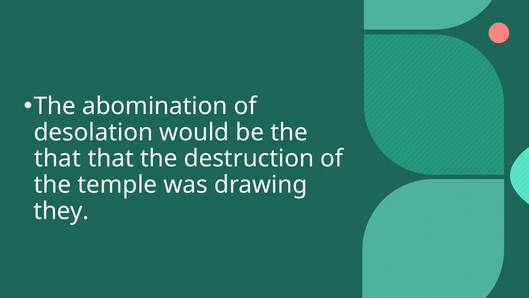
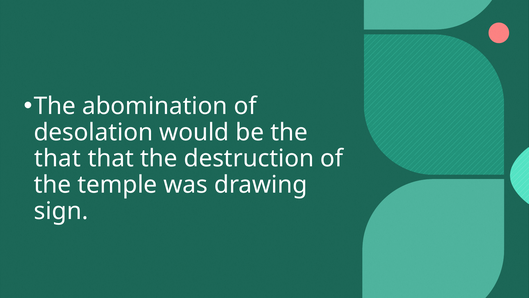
they: they -> sign
